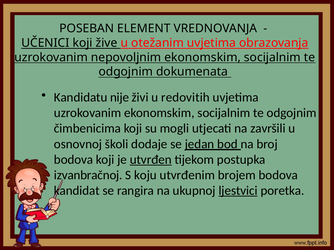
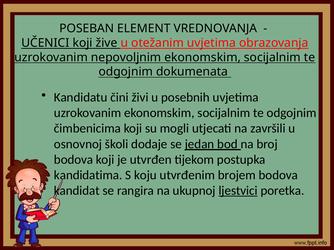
nije: nije -> čini
redovitih: redovitih -> posebnih
utvrđen underline: present -> none
izvanbračnoj: izvanbračnoj -> kandidatima
